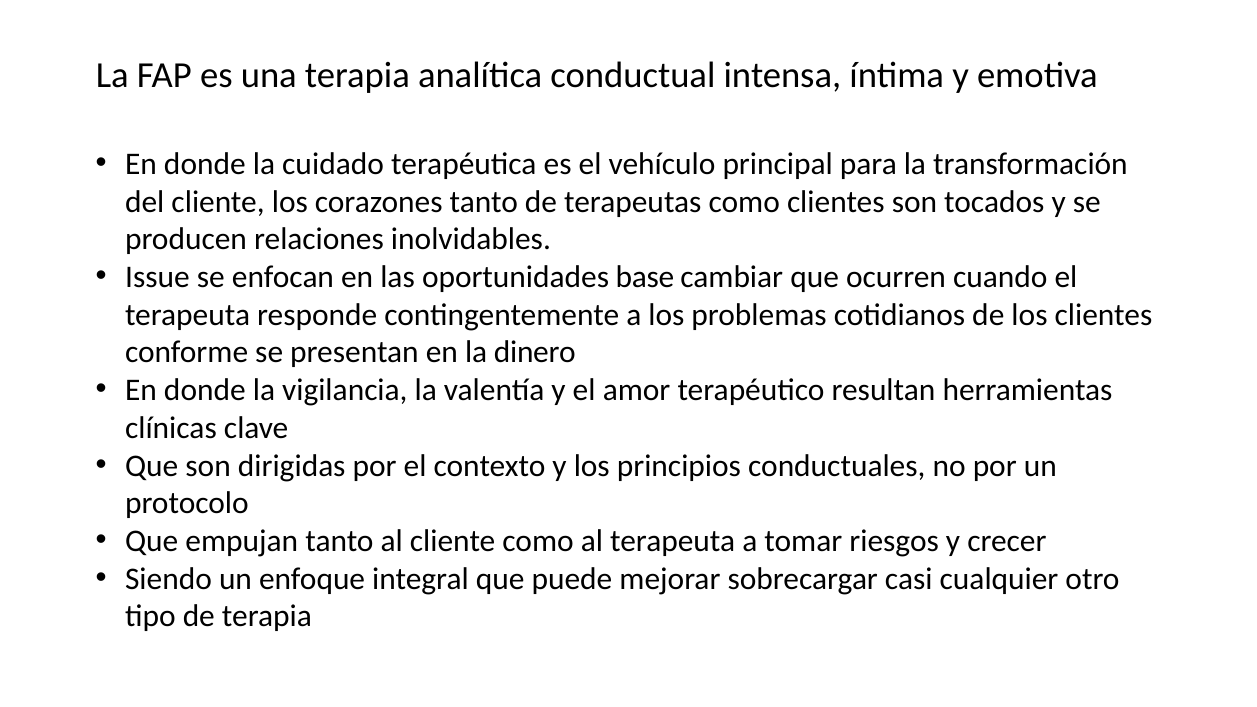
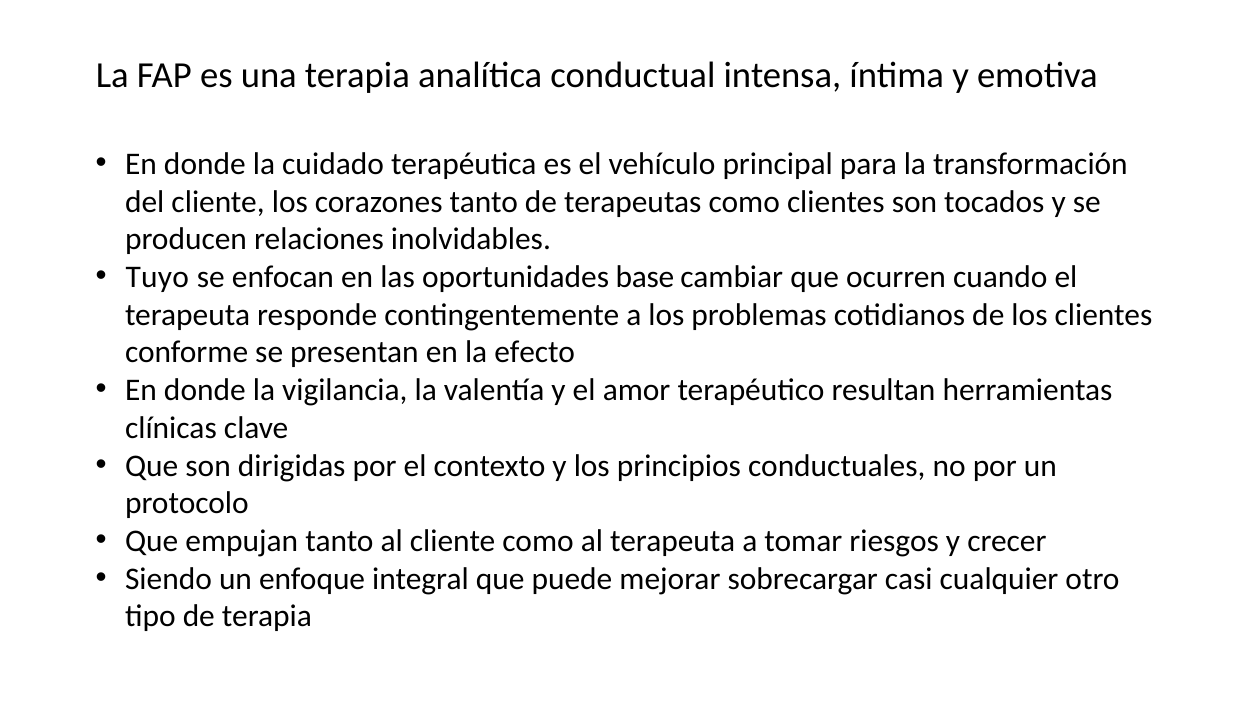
Issue: Issue -> Tuyo
dinero: dinero -> efecto
